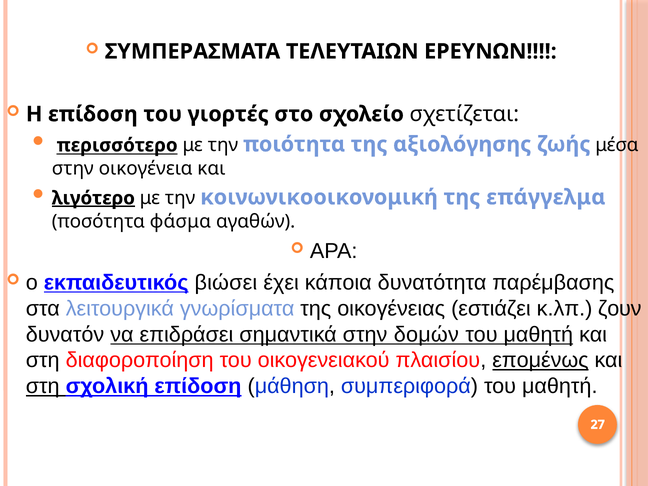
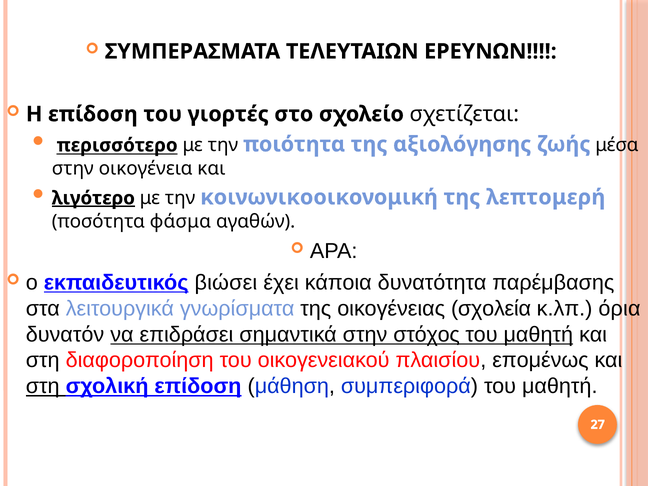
επάγγελμα: επάγγελμα -> λεπτομερή
εστιάζει: εστιάζει -> σχολεία
ζουν: ζουν -> όρια
δομών: δομών -> στόχος
επομένως underline: present -> none
